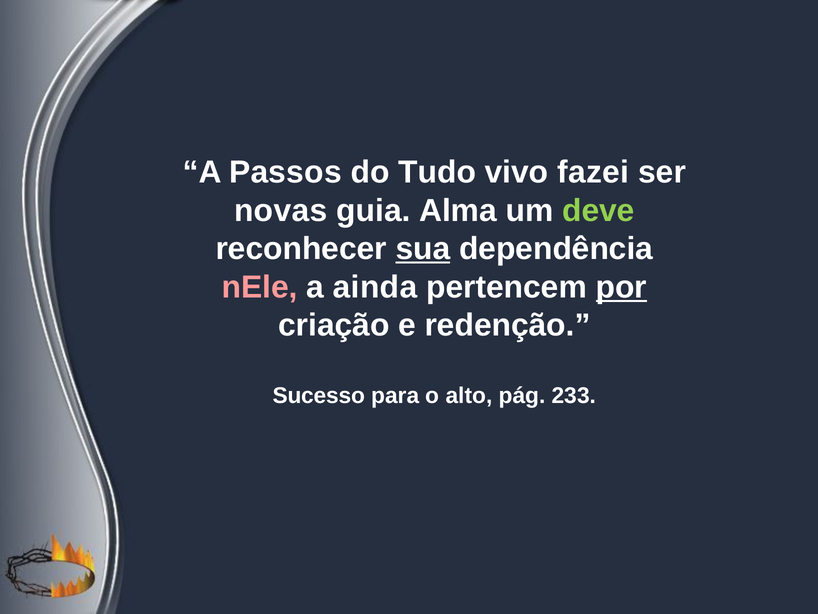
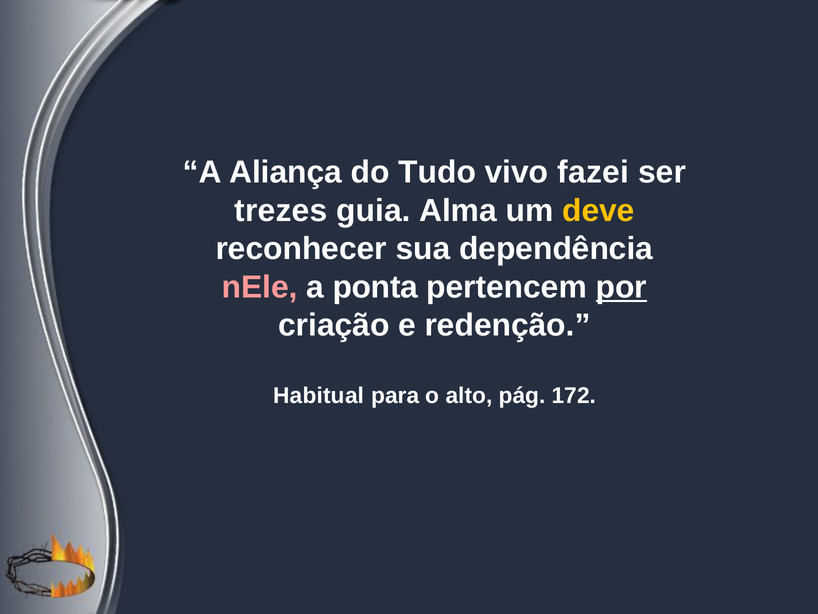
Passos: Passos -> Aliança
novas: novas -> trezes
deve colour: light green -> yellow
sua underline: present -> none
ainda: ainda -> ponta
Sucesso: Sucesso -> Habitual
233: 233 -> 172
